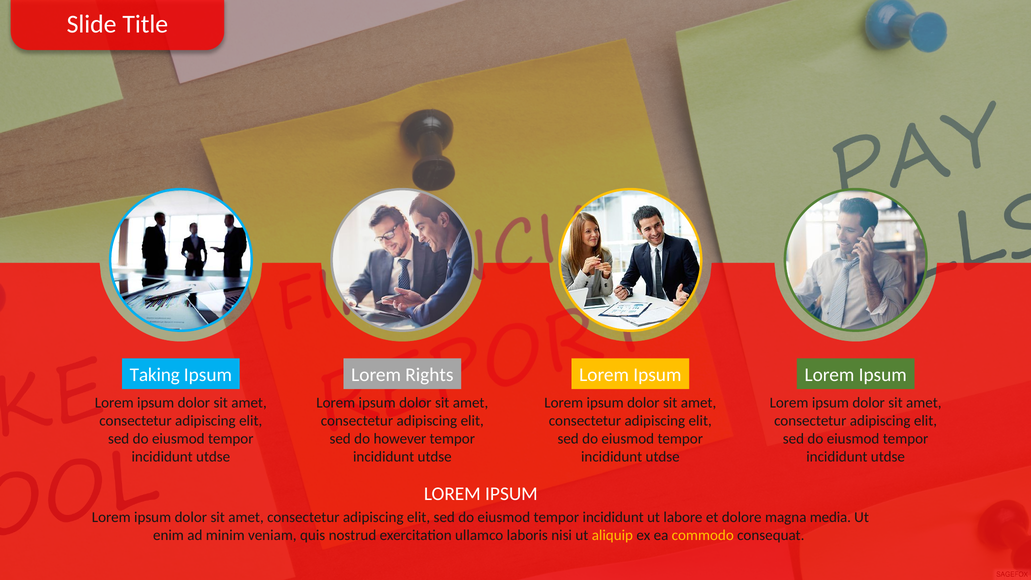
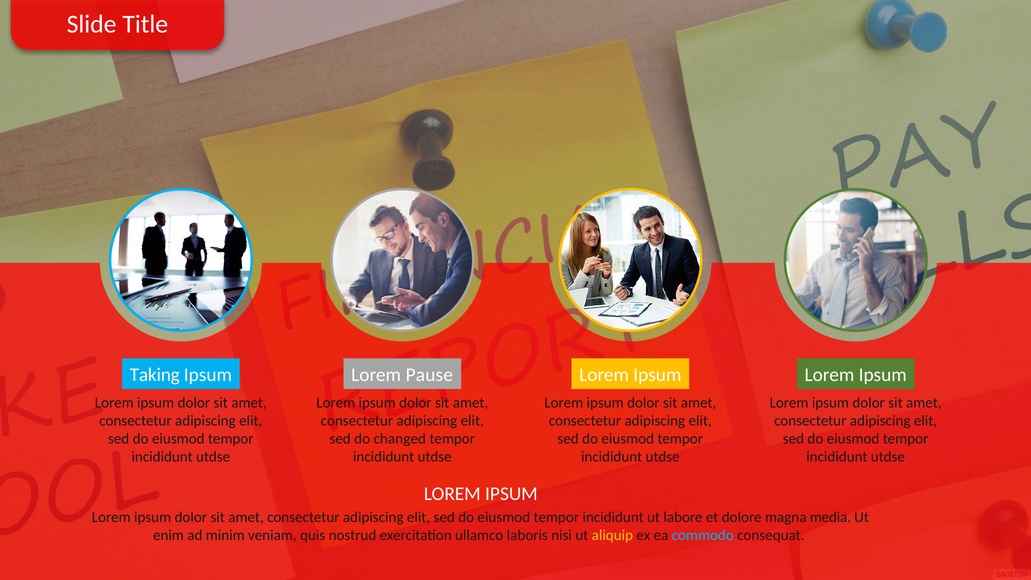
Rights: Rights -> Pause
however: however -> changed
commodo colour: yellow -> light blue
